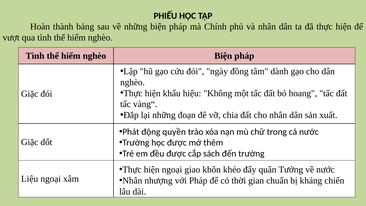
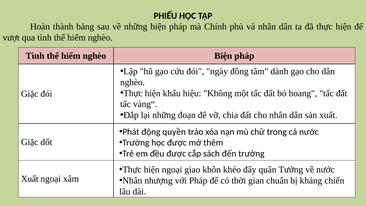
Liệu at (30, 179): Liệu -> Xuất
